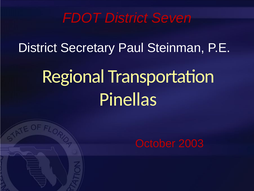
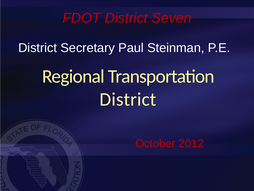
Pinellas at (128, 99): Pinellas -> District
2003: 2003 -> 2012
